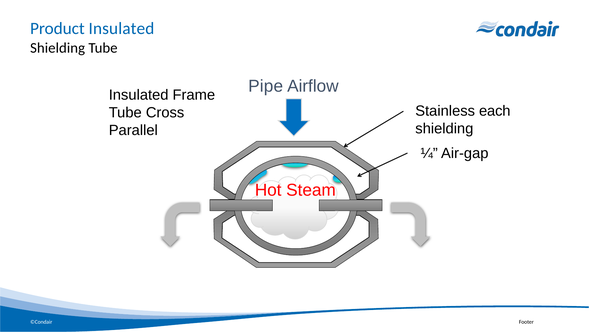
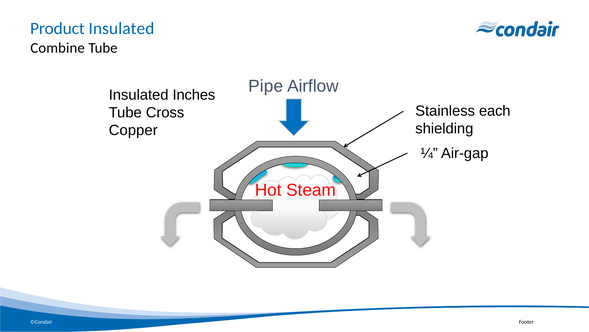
Shielding at (58, 48): Shielding -> Combine
Frame: Frame -> Inches
Parallel: Parallel -> Copper
